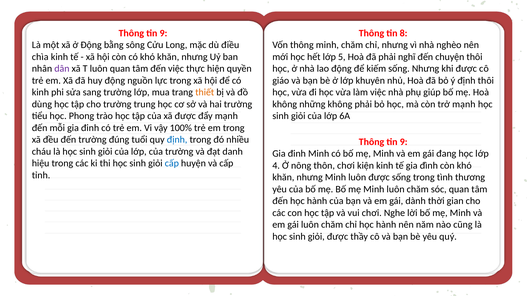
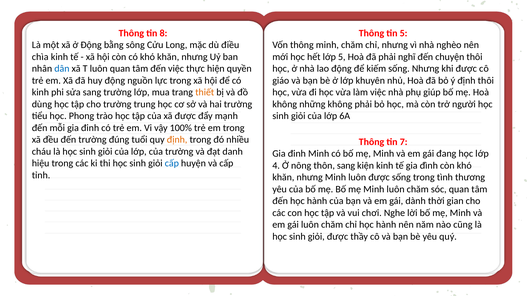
9 at (163, 33): 9 -> 8
tin 8: 8 -> 5
dân colour: purple -> blue
trở mạnh: mạnh -> người
định at (177, 140) colour: blue -> orange
9 at (404, 142): 9 -> 7
thôn chơi: chơi -> sang
